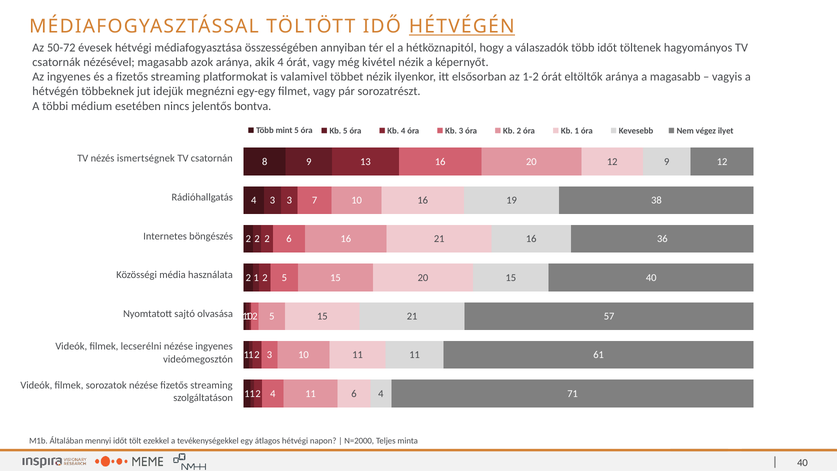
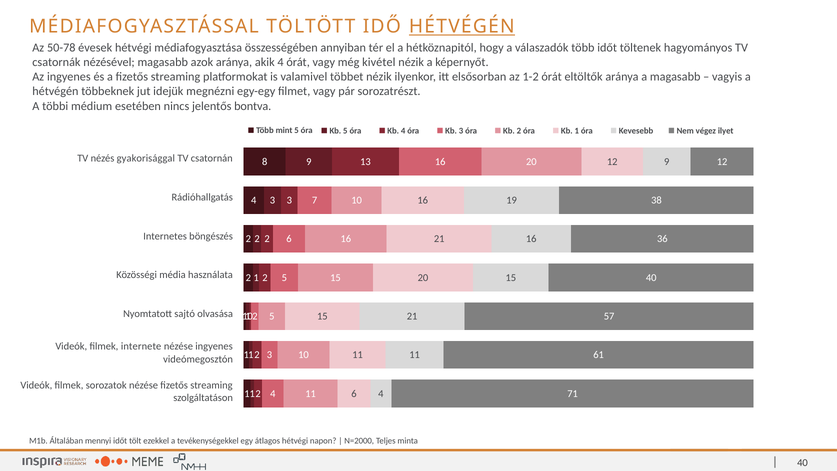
50-72: 50-72 -> 50-78
ismertségnek: ismertségnek -> gyakorisággal
lecserélni: lecserélni -> internete
